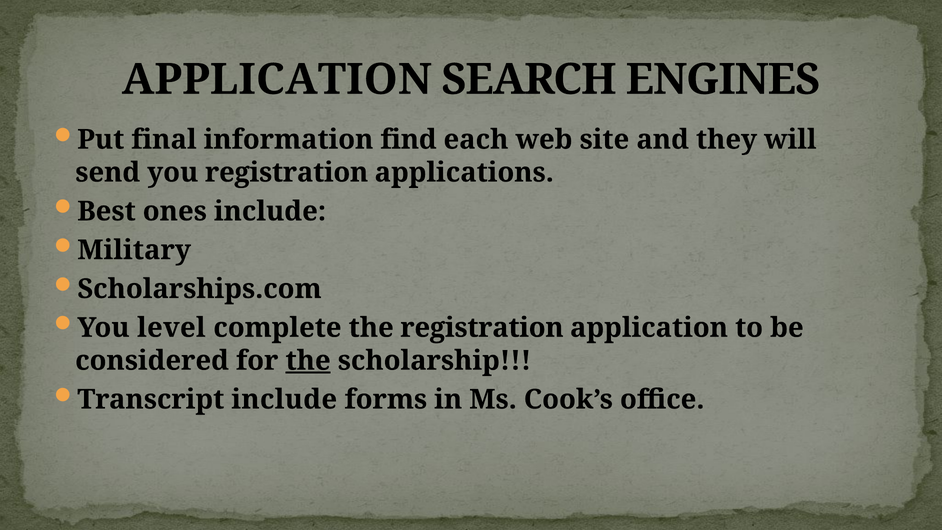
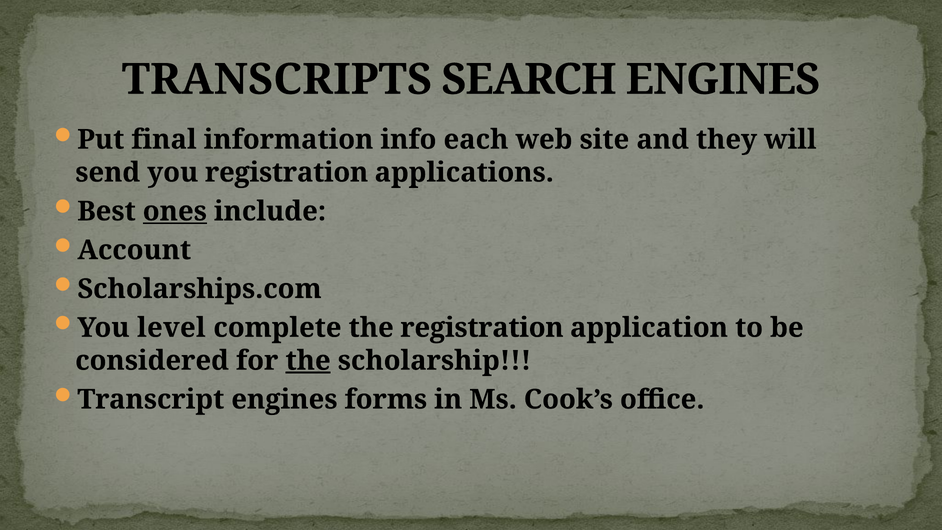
APPLICATION at (277, 80): APPLICATION -> TRANSCRIPTS
find: find -> info
ones underline: none -> present
Military: Military -> Account
Transcript include: include -> engines
